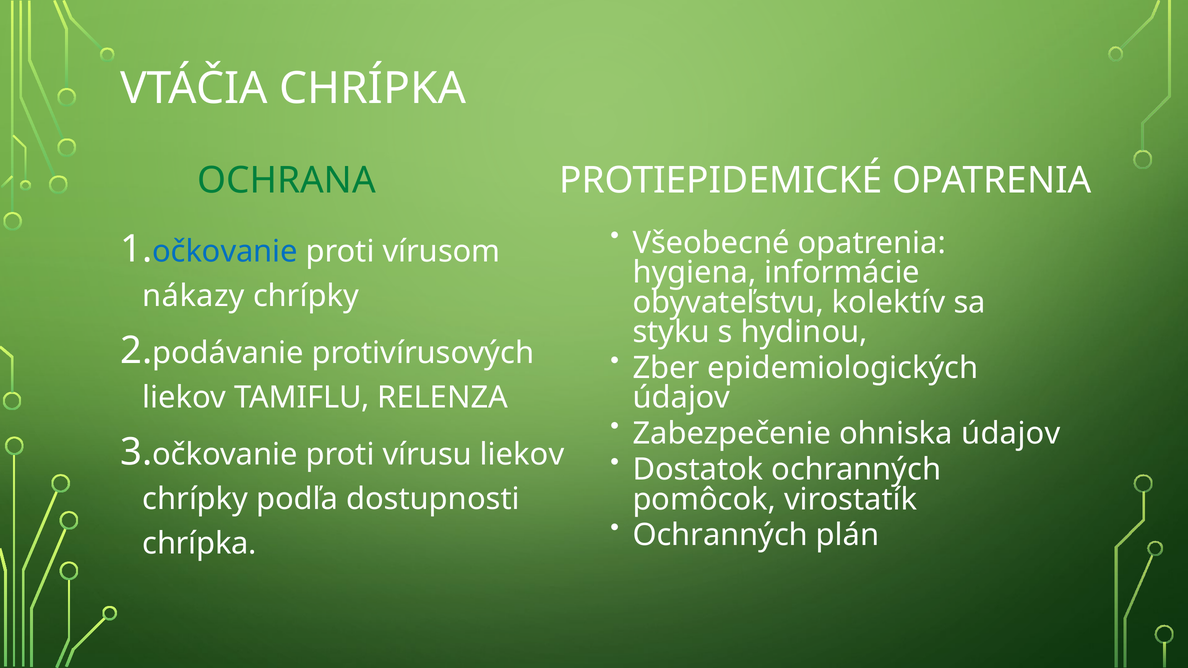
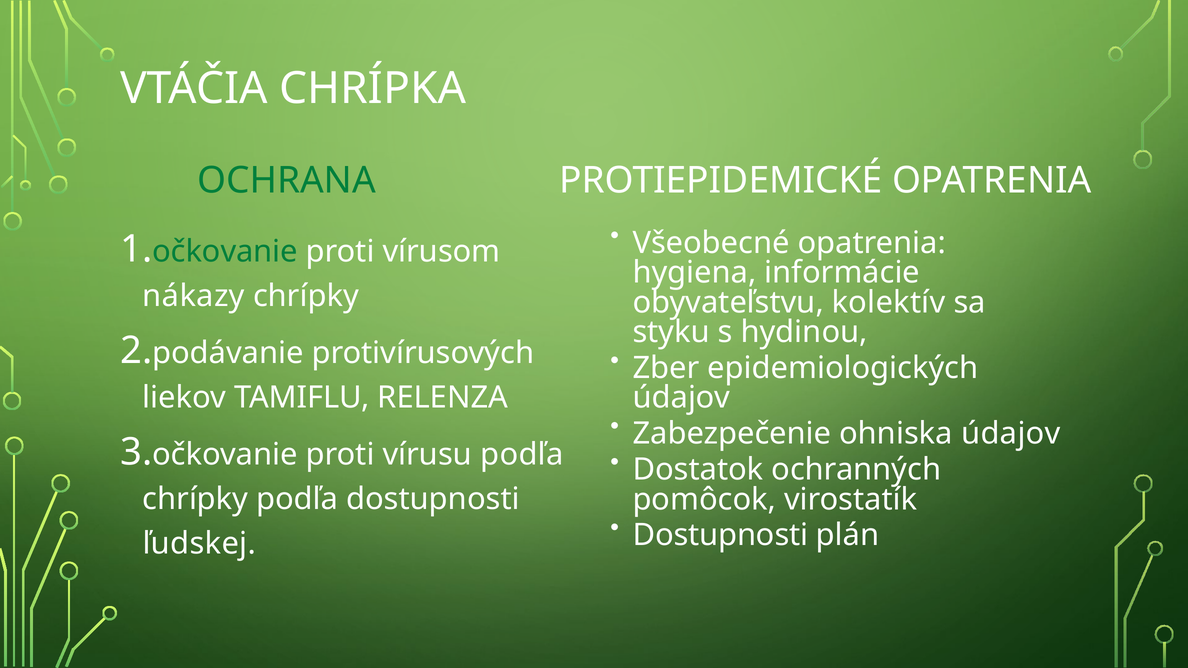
očkovanie at (225, 252) colour: blue -> green
vírusu liekov: liekov -> podľa
Ochranných at (720, 535): Ochranných -> Dostupnosti
chrípka at (200, 544): chrípka -> ľudskej
